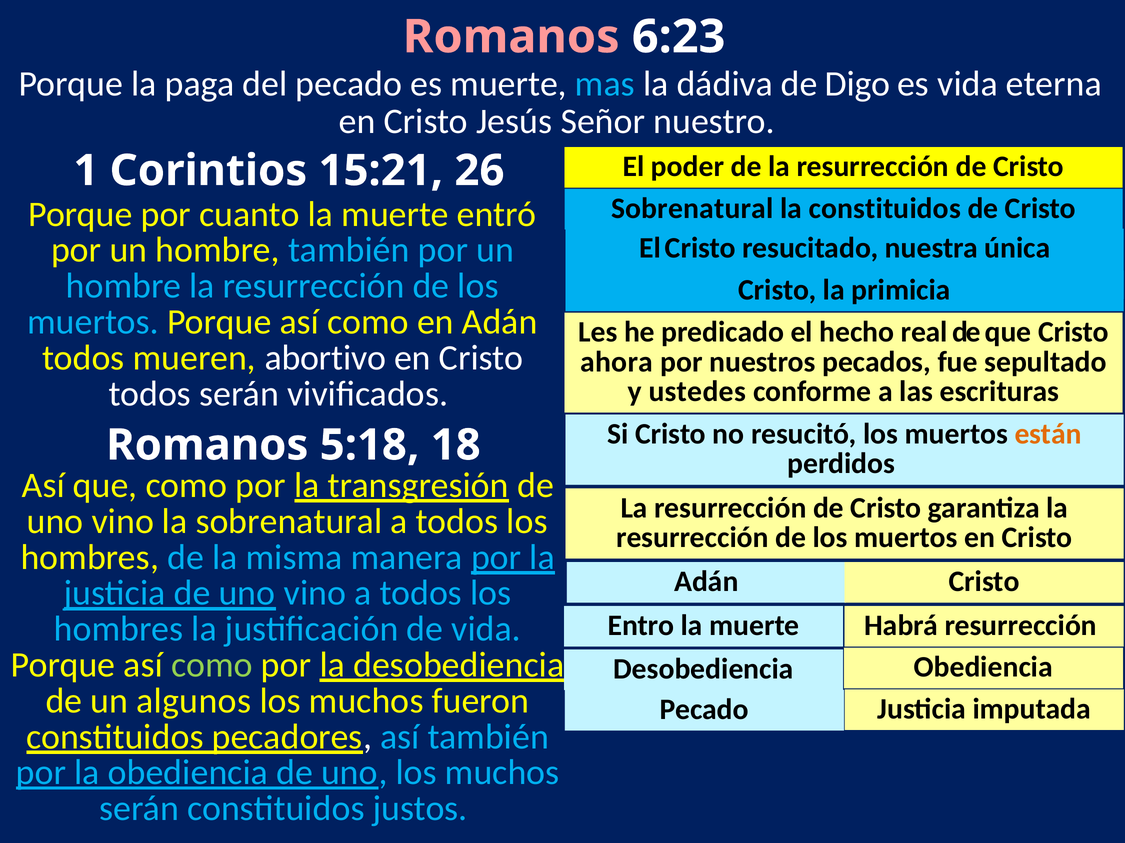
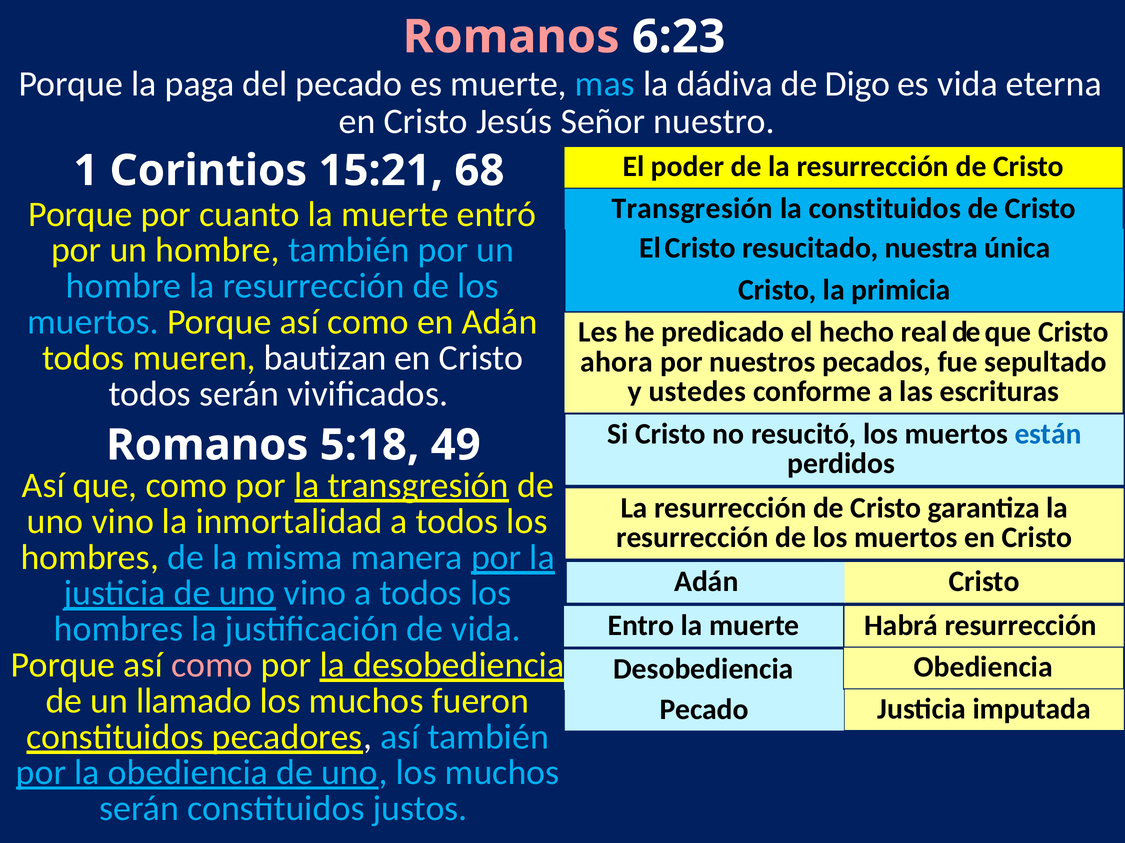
26: 26 -> 68
Sobrenatural at (692, 208): Sobrenatural -> Transgresión
abortivo: abortivo -> bautizan
están colour: orange -> blue
18: 18 -> 49
la sobrenatural: sobrenatural -> inmortalidad
como at (212, 665) colour: light green -> pink
algunos: algunos -> llamado
